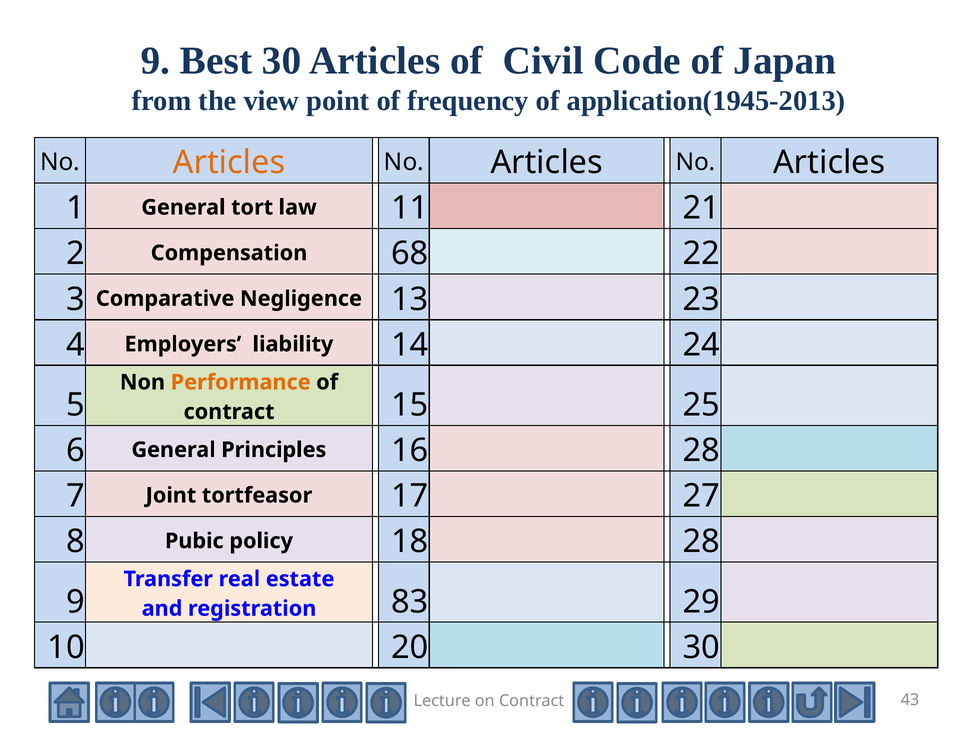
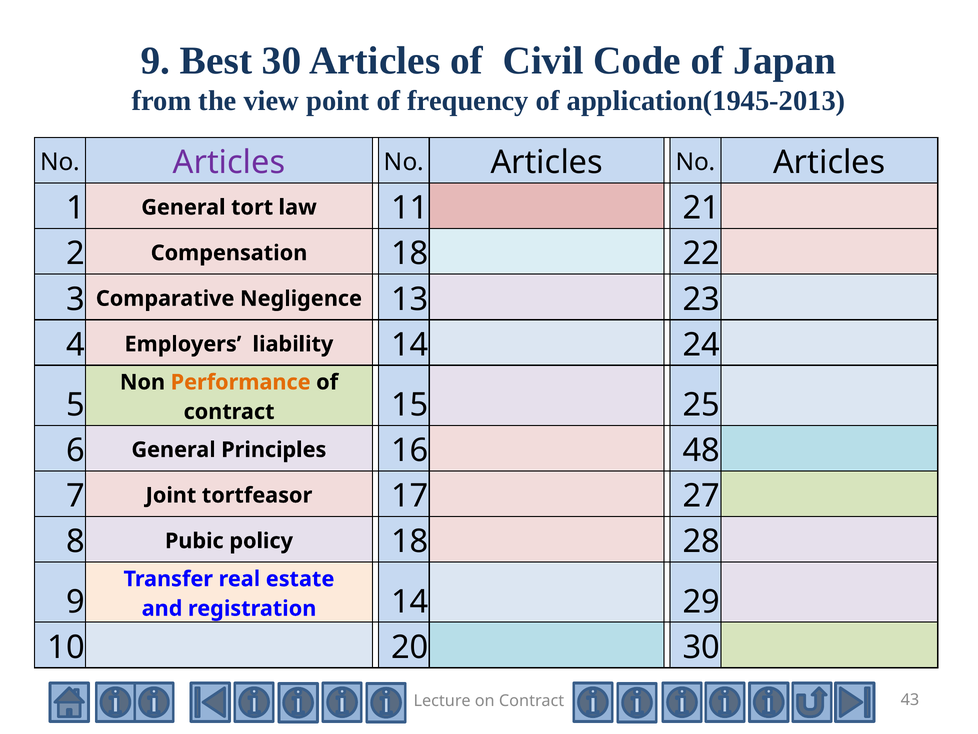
Articles at (229, 162) colour: orange -> purple
Compensation 68: 68 -> 18
16 28: 28 -> 48
83 at (410, 601): 83 -> 14
